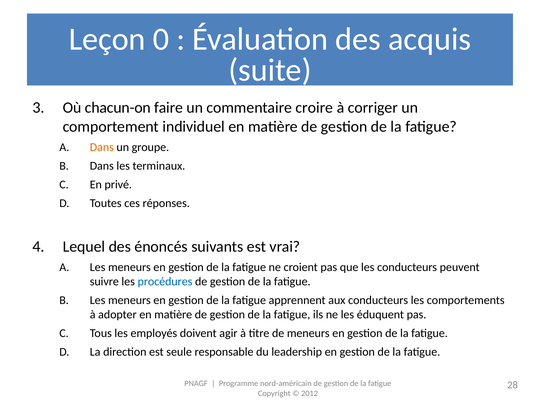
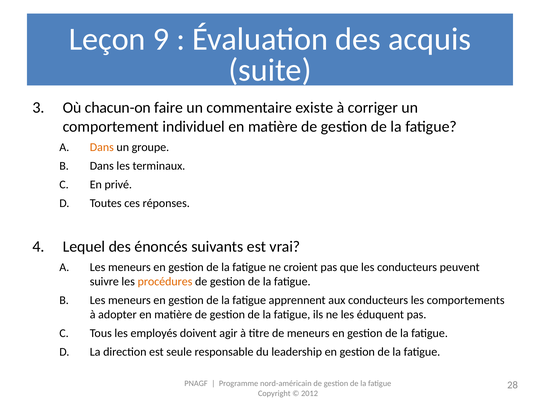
0: 0 -> 9
croire: croire -> existe
procédures colour: blue -> orange
